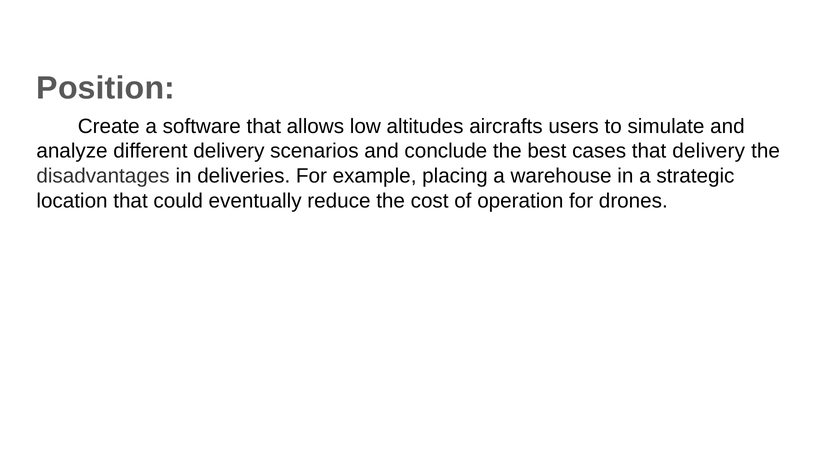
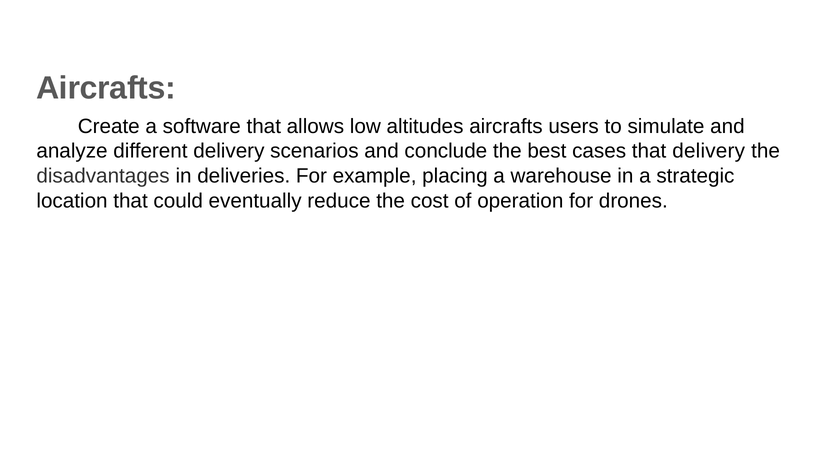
Position at (106, 88): Position -> Aircrafts
